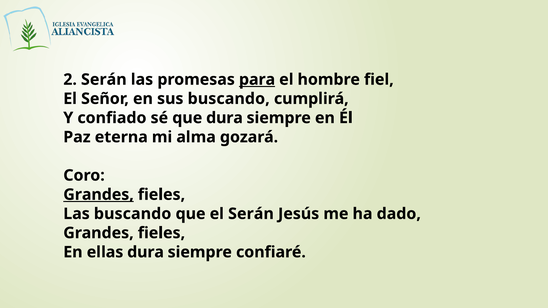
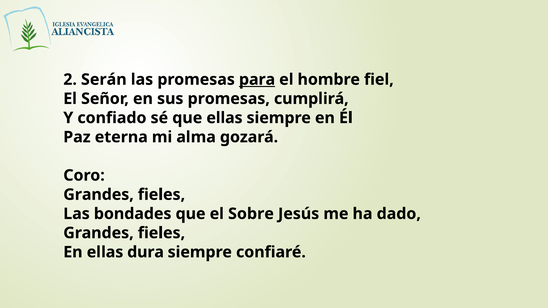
sus buscando: buscando -> promesas
que dura: dura -> ellas
Grandes at (99, 195) underline: present -> none
Las buscando: buscando -> bondades
el Serán: Serán -> Sobre
